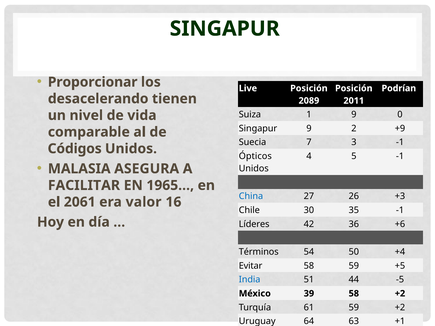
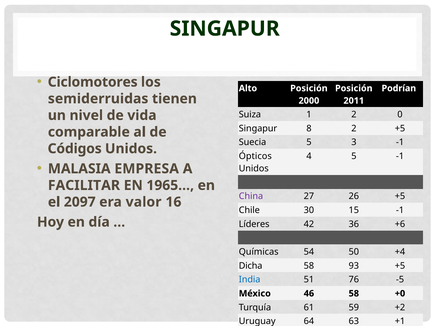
Proporcionar: Proporcionar -> Ciclomotores
Live: Live -> Alto
desacelerando: desacelerando -> semiderruidas
2089: 2089 -> 2000
1 9: 9 -> 2
Singapur 9: 9 -> 8
2 +9: +9 -> +5
Suecia 7: 7 -> 5
ASEGURA: ASEGURA -> EMPRESA
China colour: blue -> purple
26 +3: +3 -> +5
2061: 2061 -> 2097
35: 35 -> 15
Términos: Términos -> Químicas
Evitar: Evitar -> Dicha
58 59: 59 -> 93
44: 44 -> 76
39: 39 -> 46
58 +2: +2 -> +0
